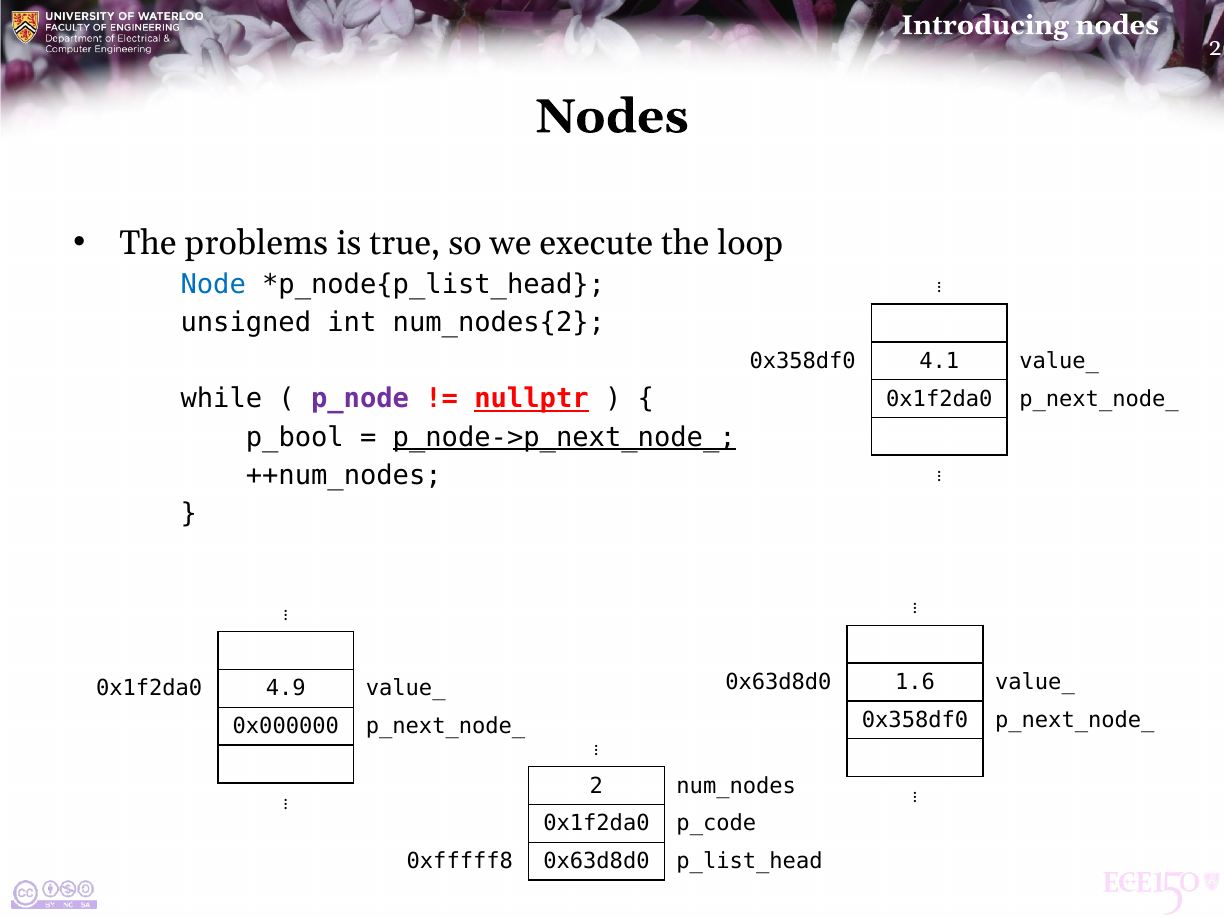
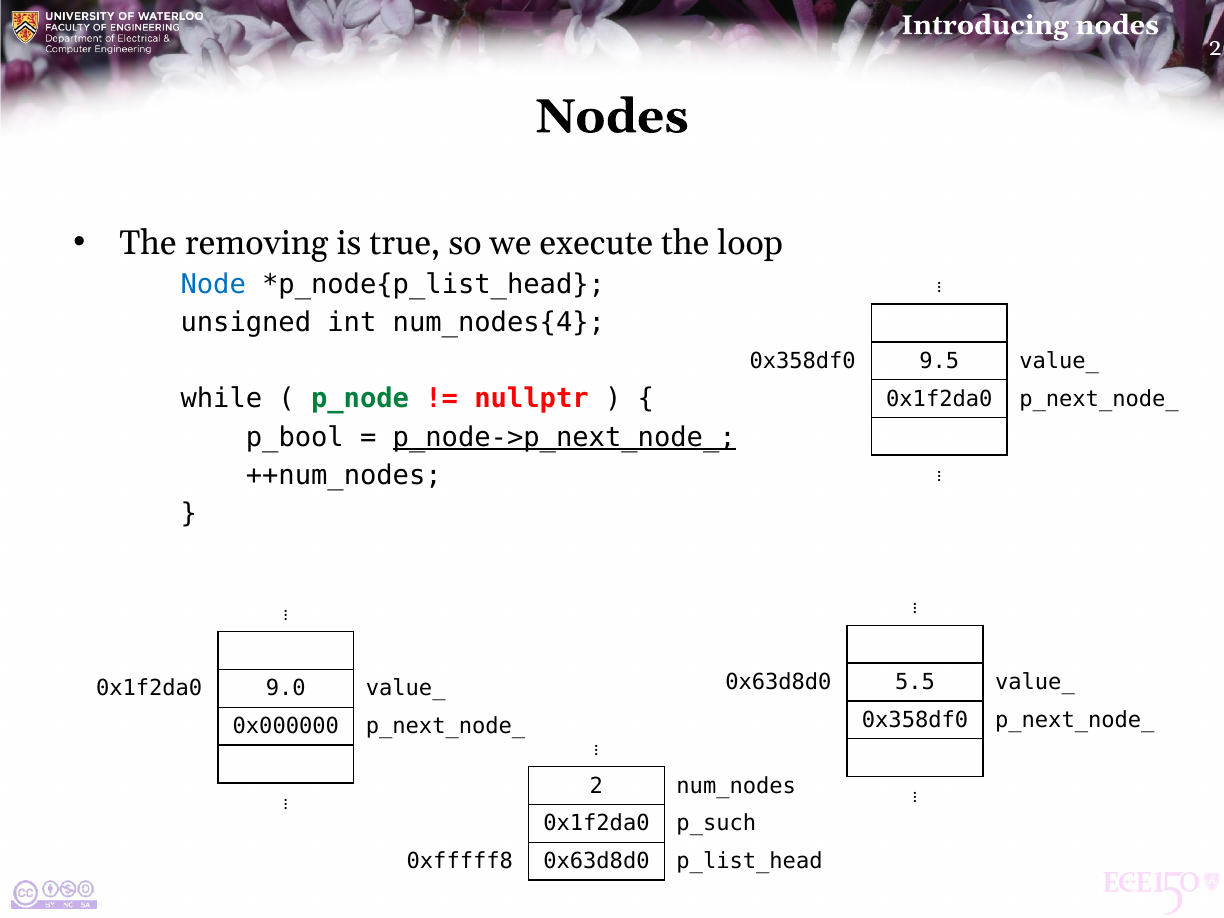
problems: problems -> removing
num_nodes{2: num_nodes{2 -> num_nodes{4
4.1: 4.1 -> 9.5
p_node colour: purple -> green
nullptr underline: present -> none
1.6: 1.6 -> 5.5
4.9: 4.9 -> 9.0
p_code: p_code -> p_such
